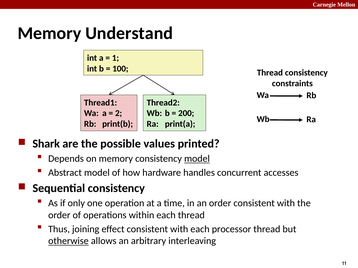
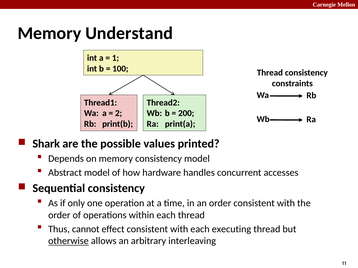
model at (197, 159) underline: present -> none
joining: joining -> cannot
processor: processor -> executing
